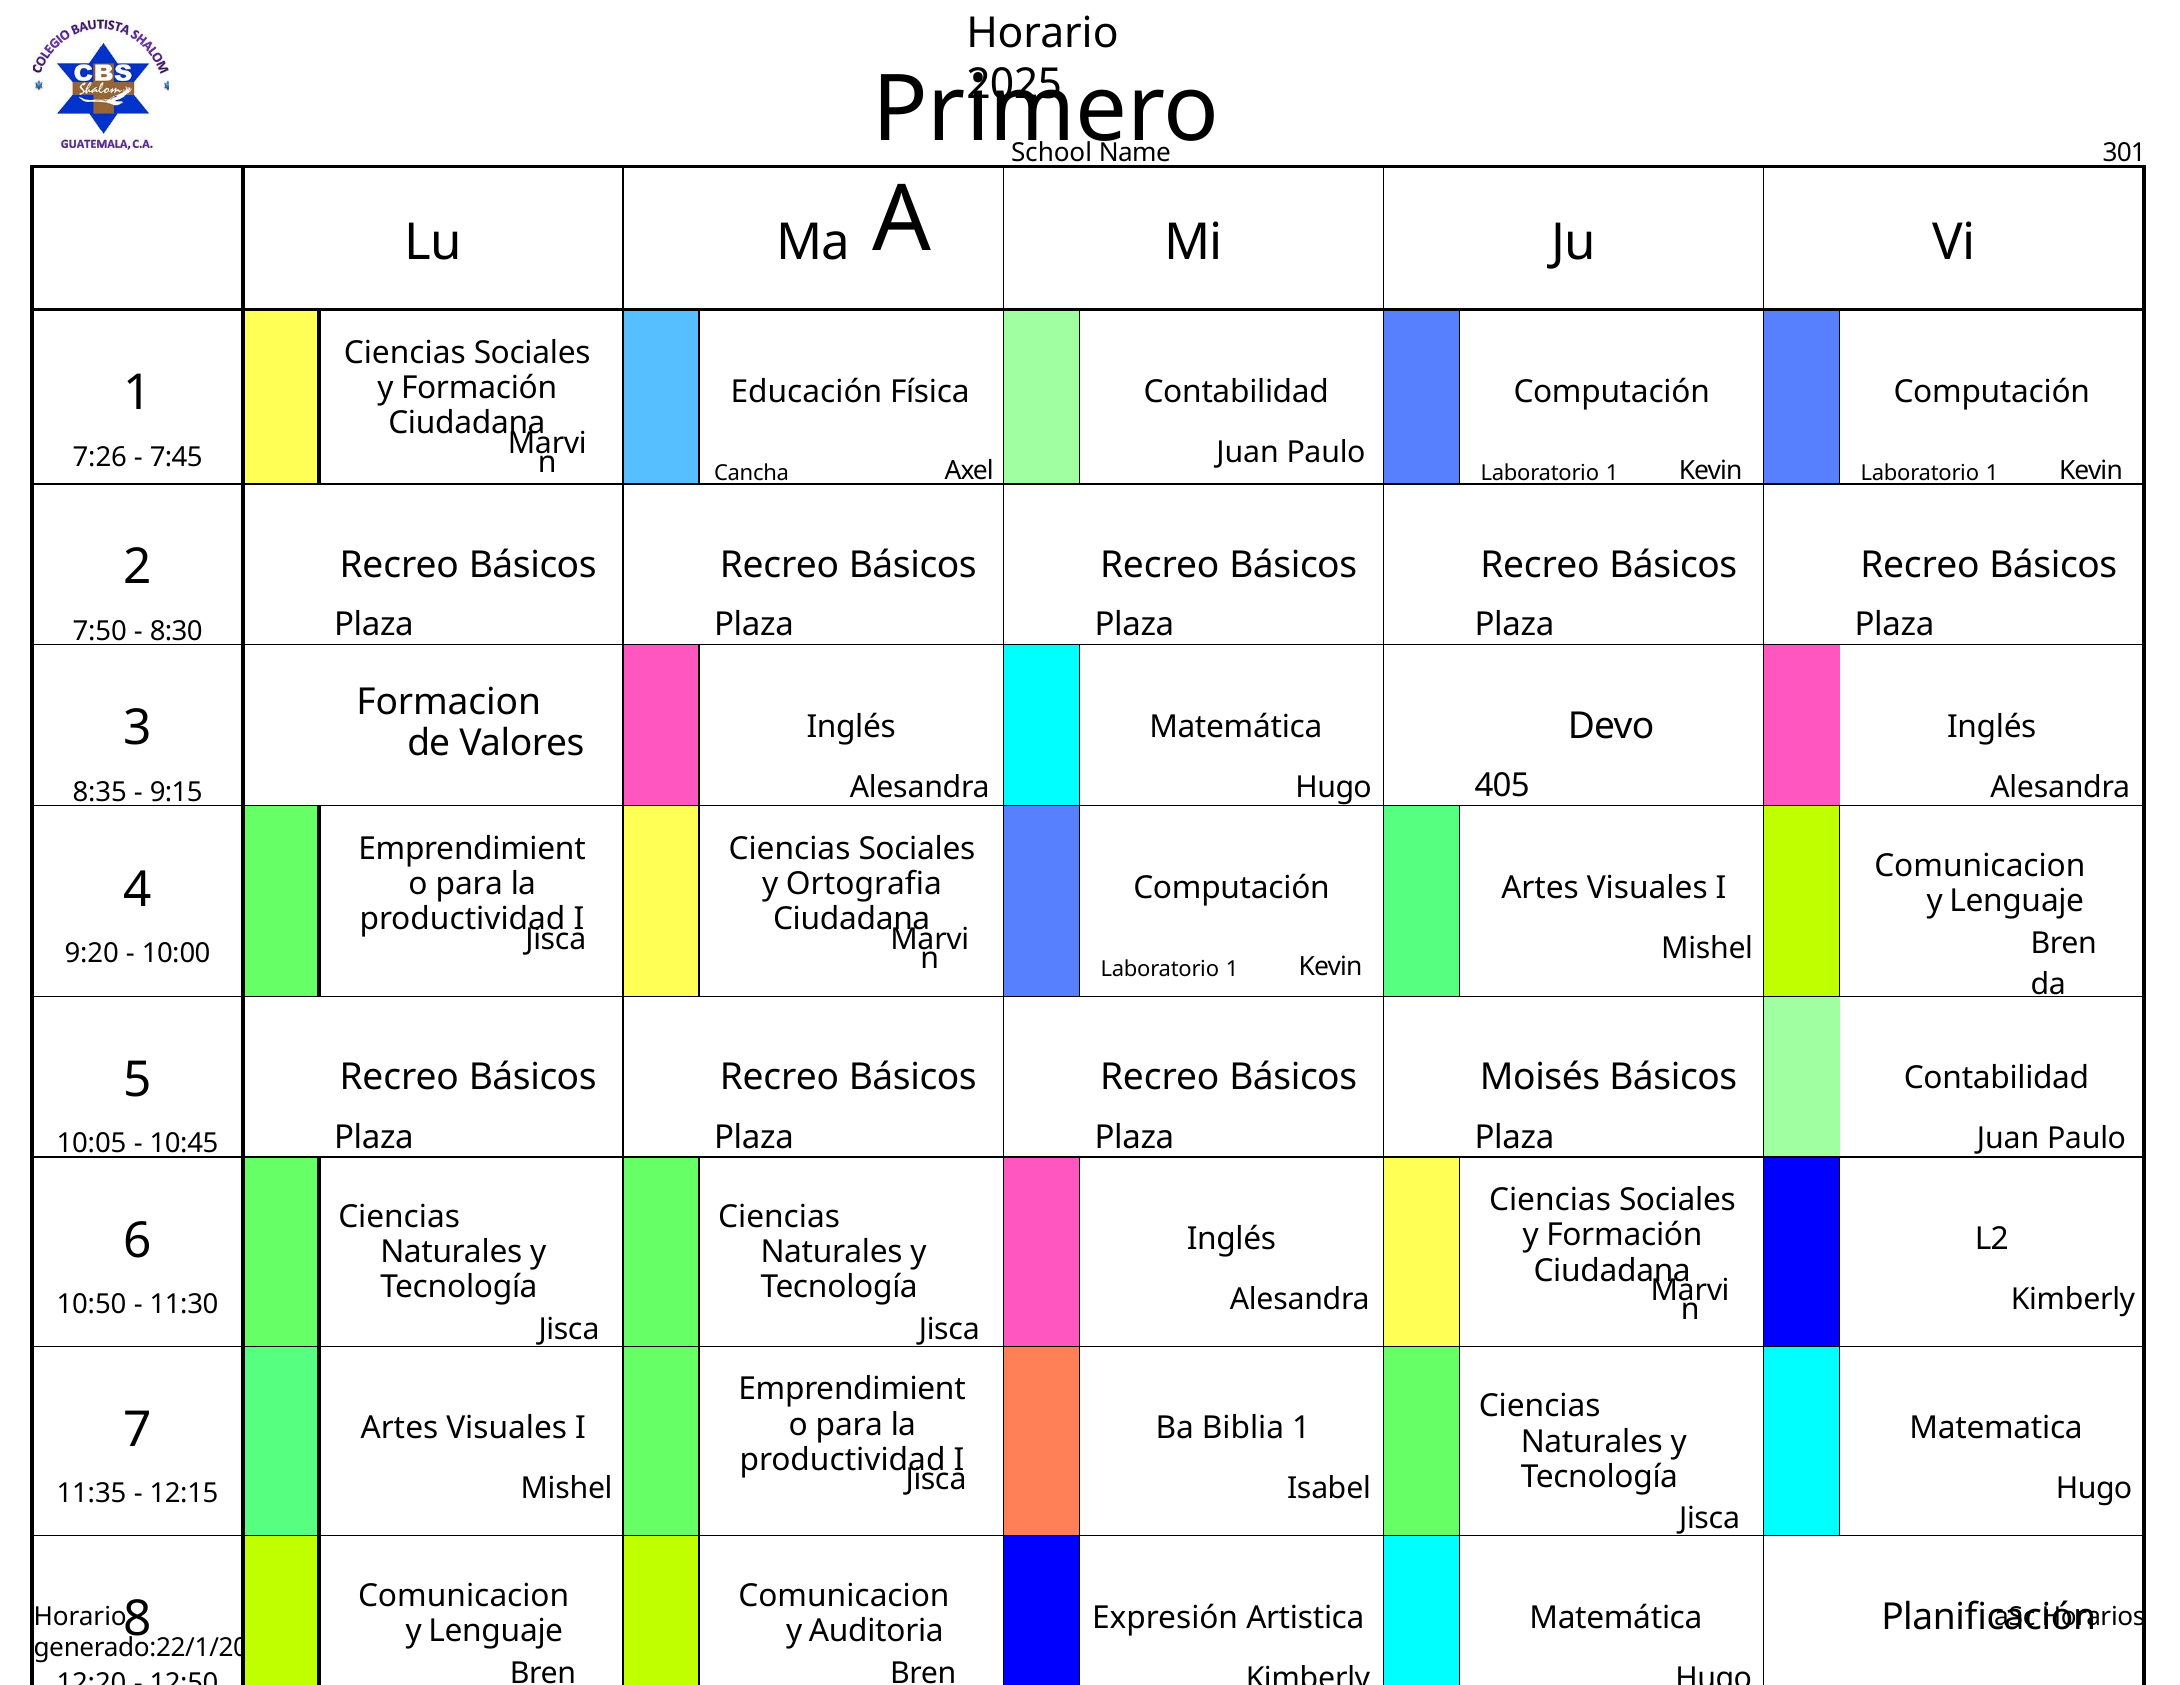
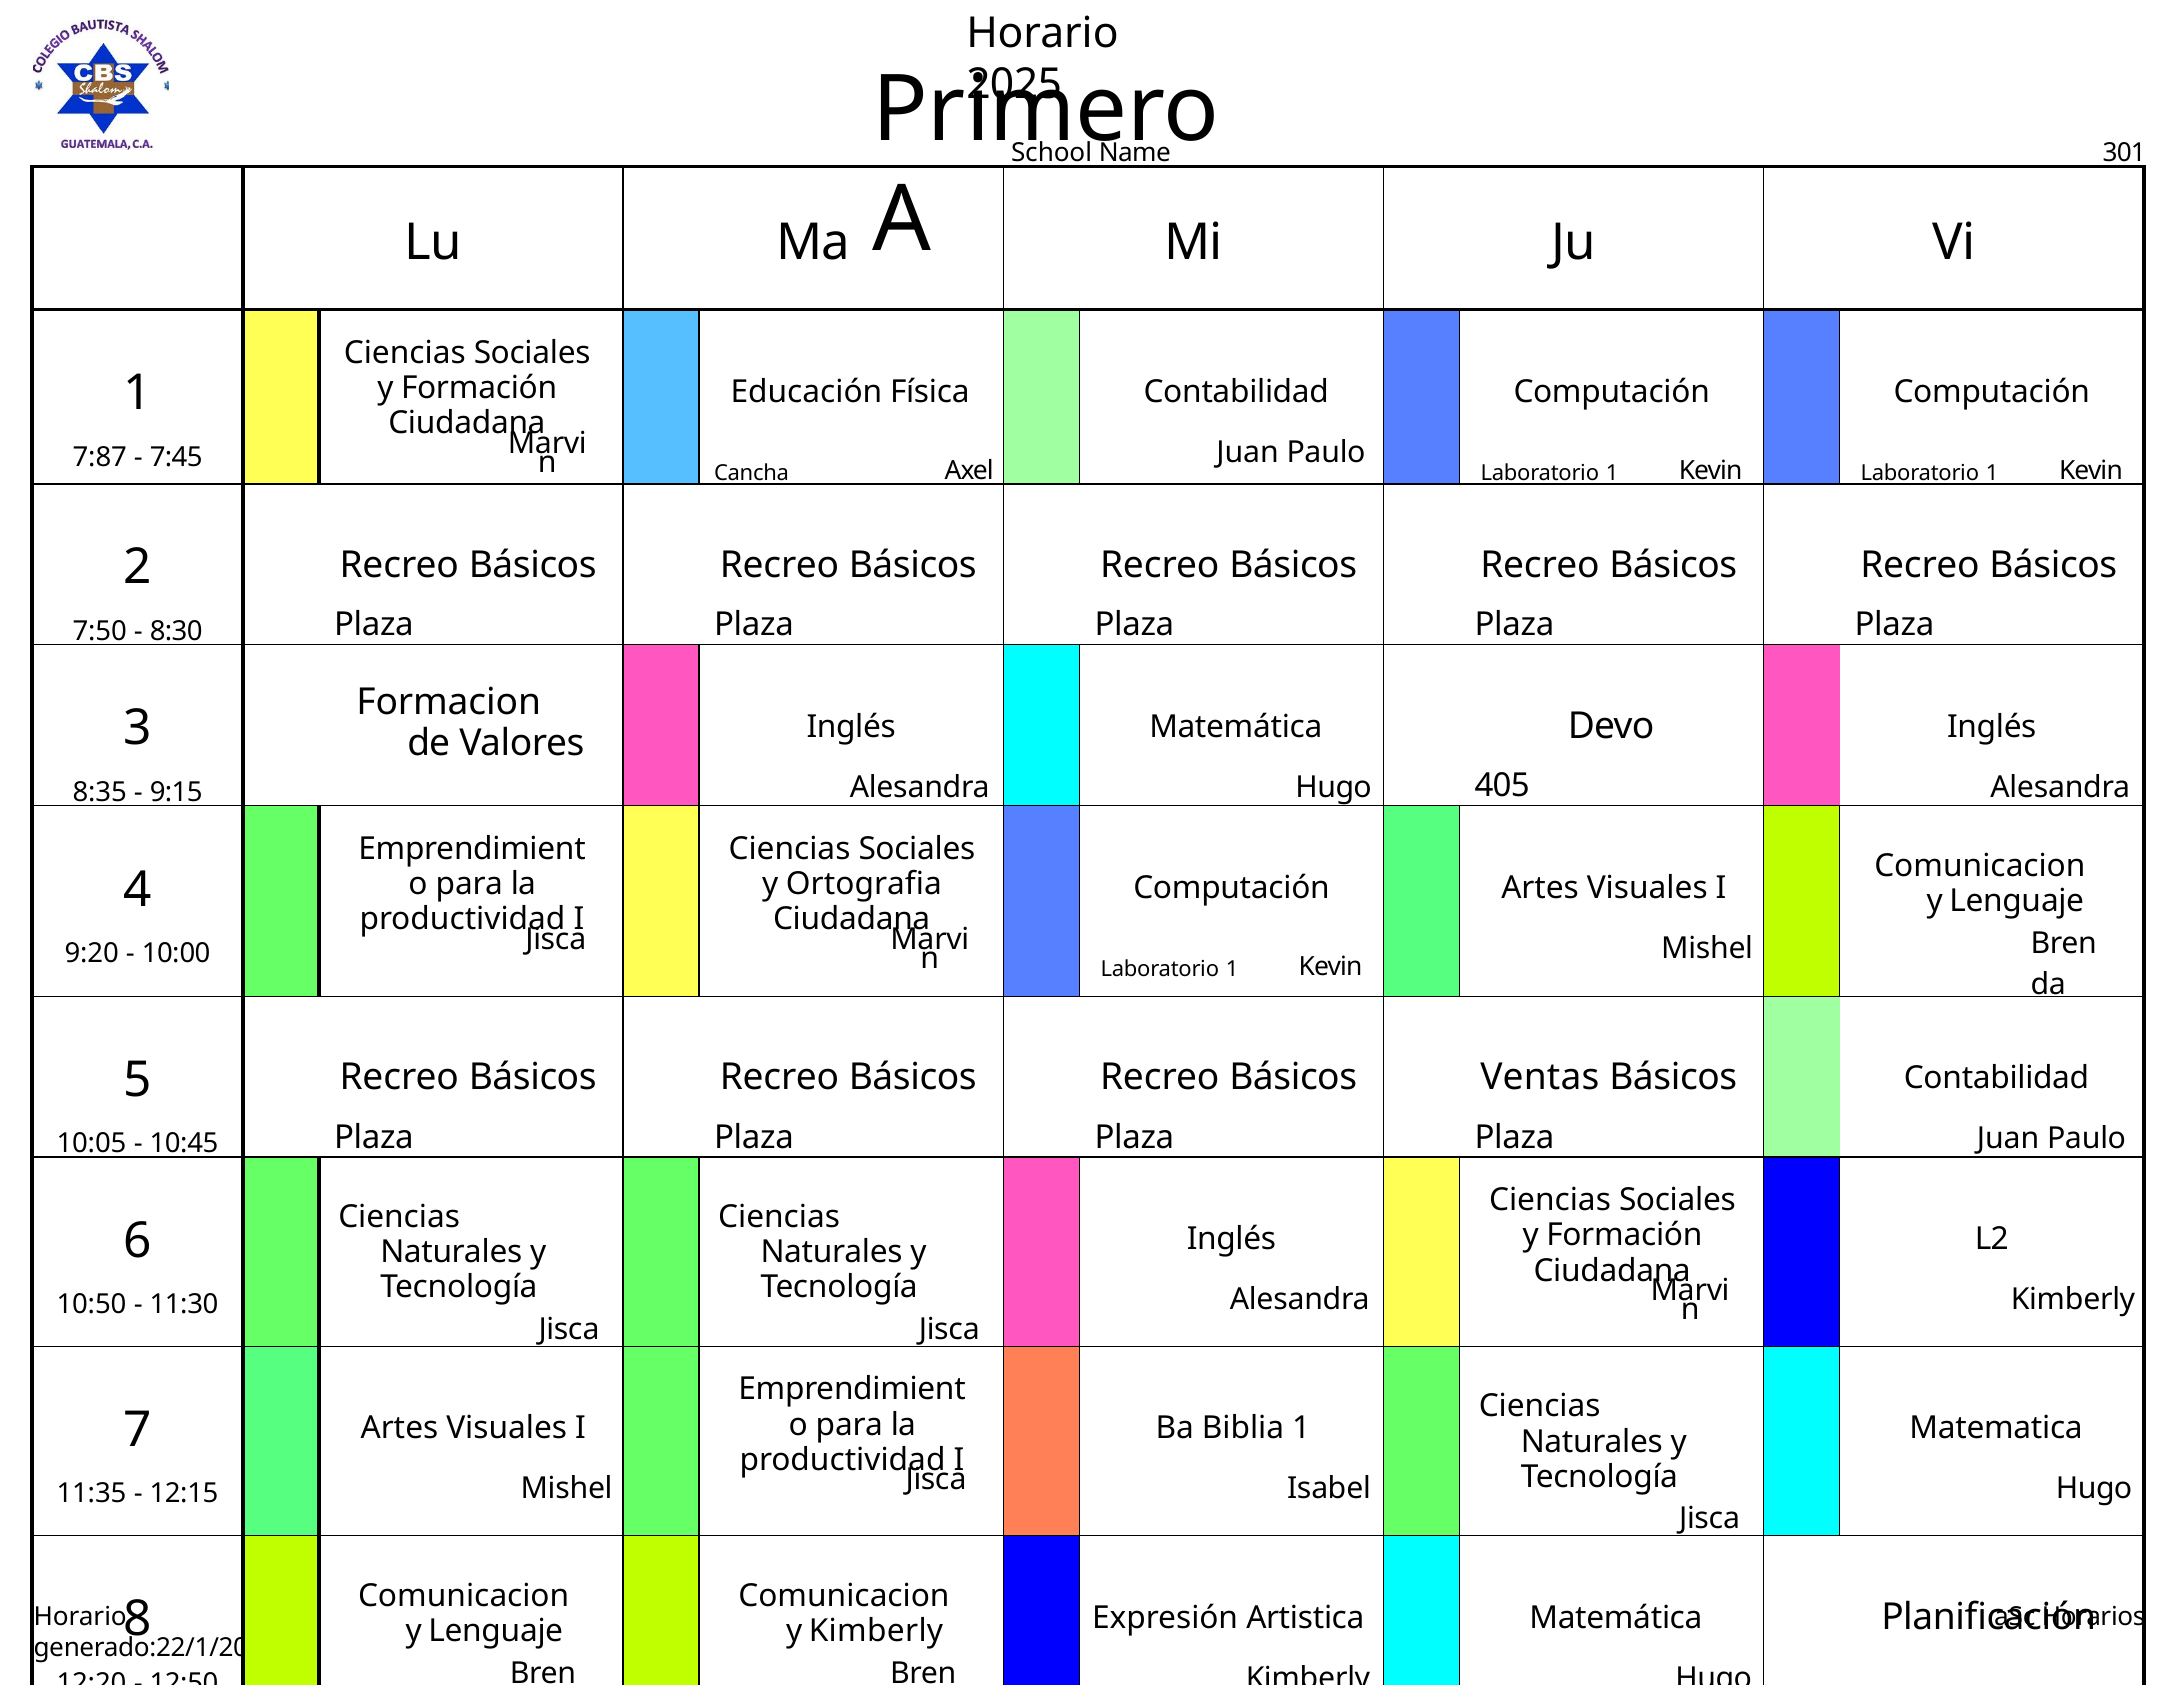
7:26: 7:26 -> 7:87
Moisés: Moisés -> Ventas
y Auditoria: Auditoria -> Kimberly
